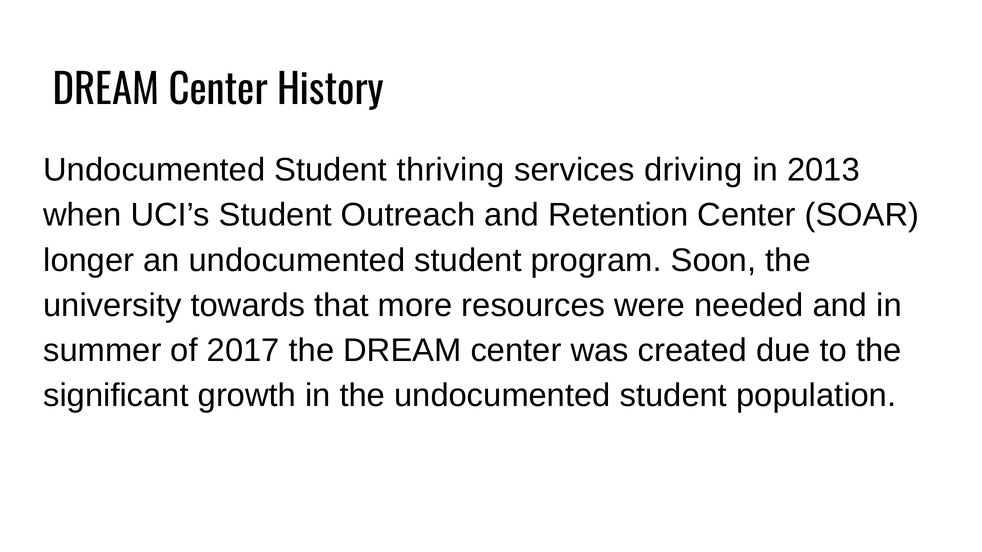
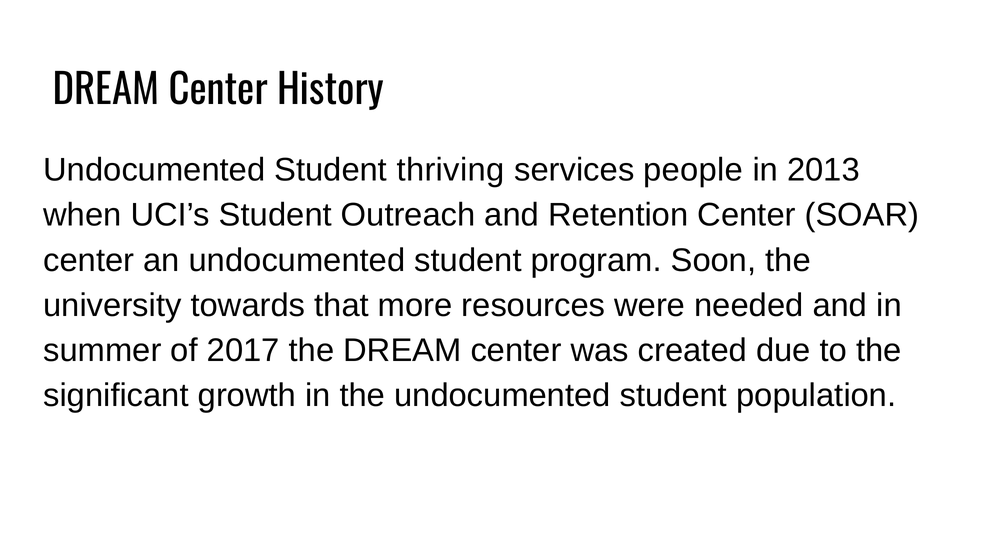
driving: driving -> people
longer at (89, 260): longer -> center
